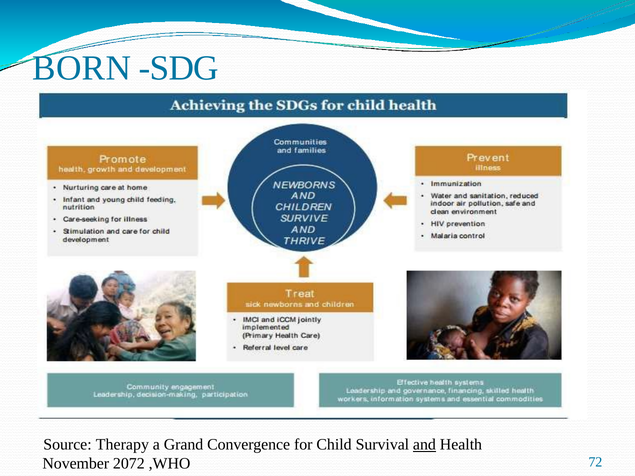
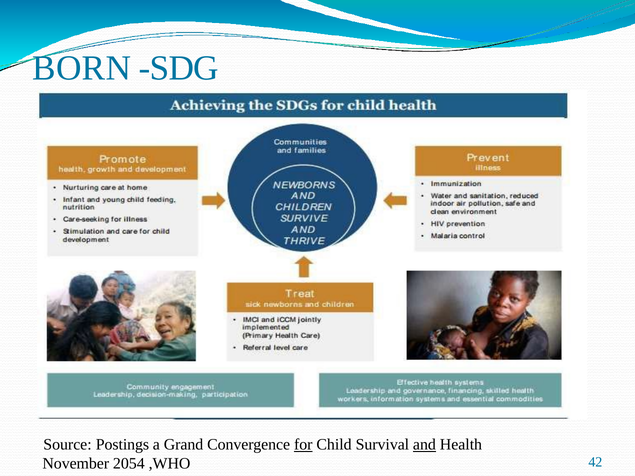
Therapy: Therapy -> Postings
for underline: none -> present
2072: 2072 -> 2054
72: 72 -> 42
